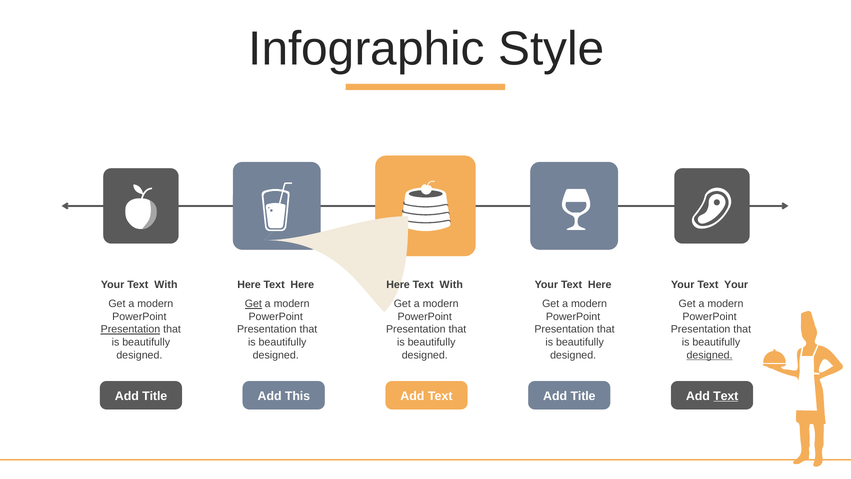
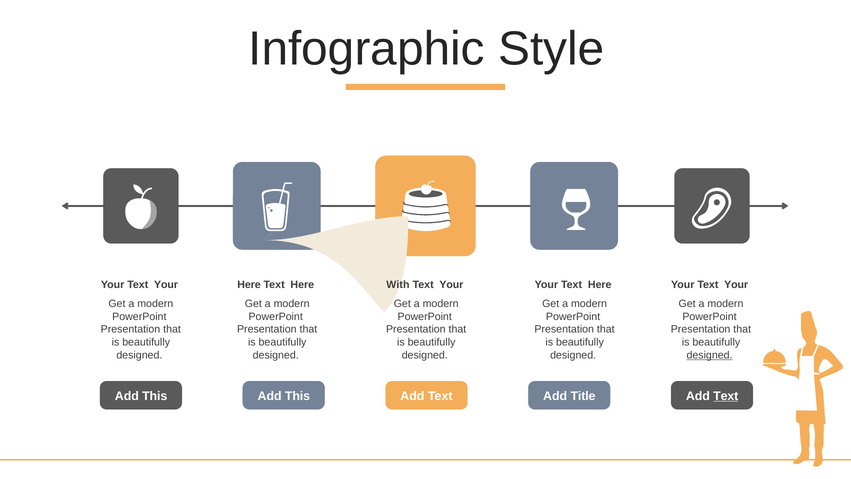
With at (166, 284): With -> Your
Here at (398, 284): Here -> With
With at (451, 284): With -> Your
Get at (253, 304) underline: present -> none
Presentation at (130, 329) underline: present -> none
Title at (155, 396): Title -> This
